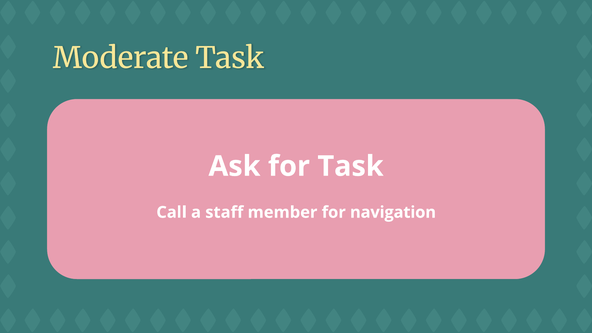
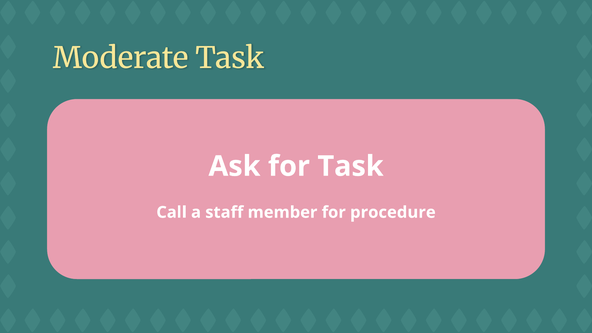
navigation: navigation -> procedure
